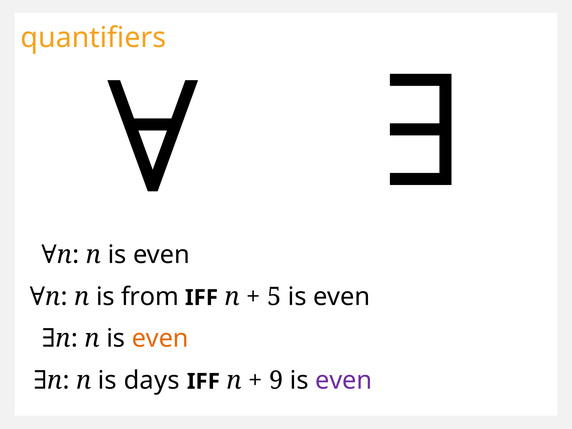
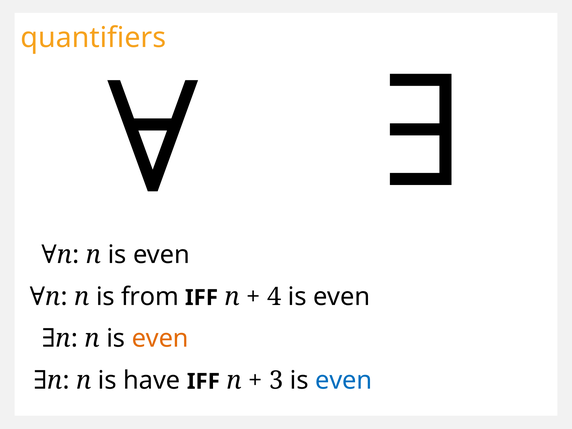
5: 5 -> 4
days: days -> have
9: 9 -> 3
even at (344, 380) colour: purple -> blue
